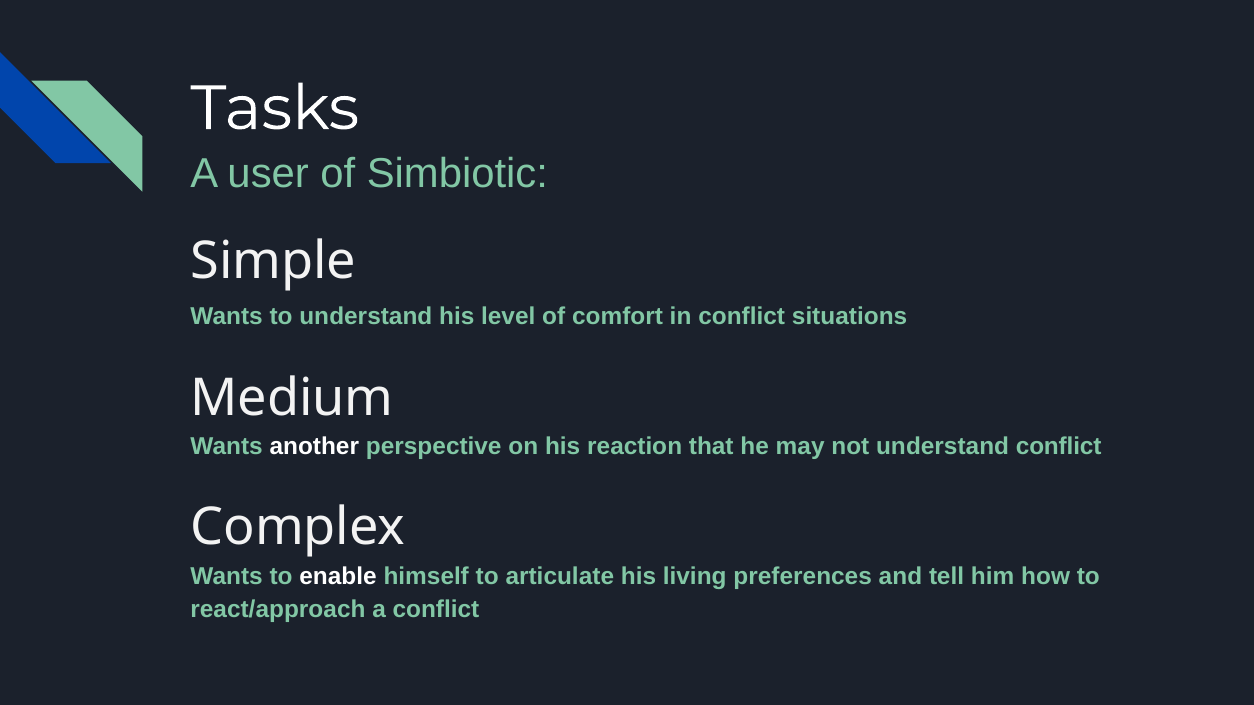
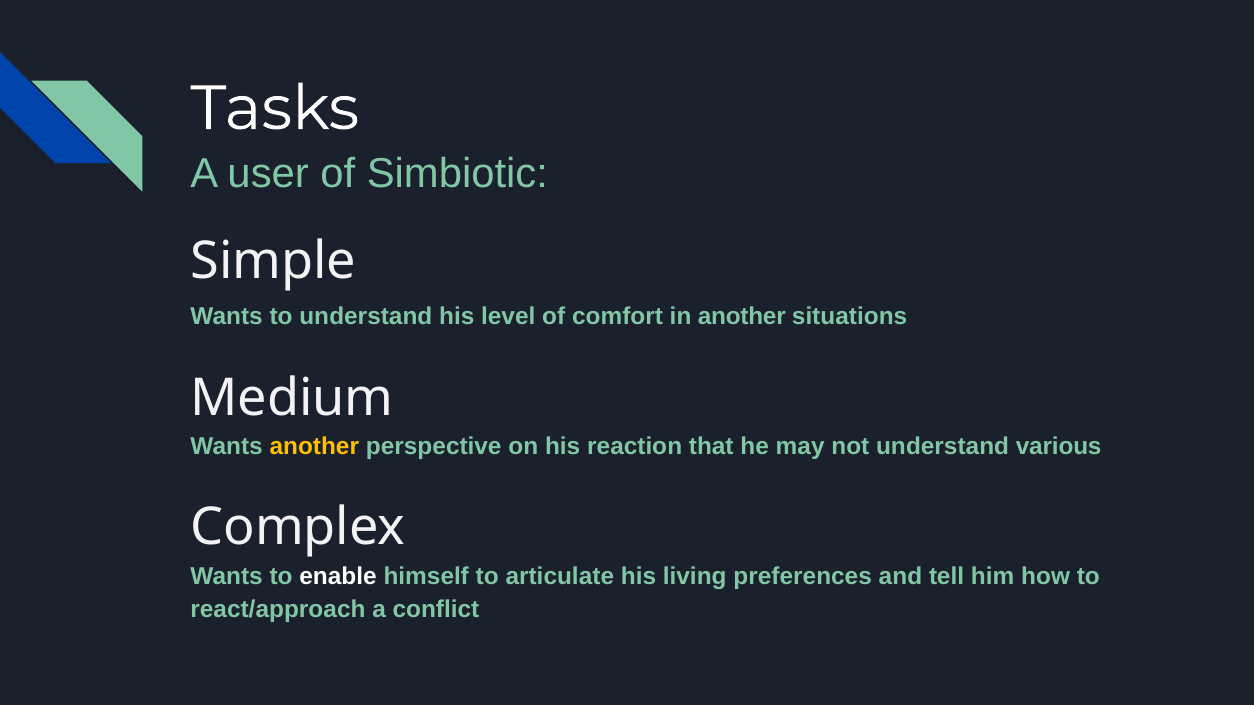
in conflict: conflict -> another
another at (314, 446) colour: white -> yellow
understand conflict: conflict -> various
